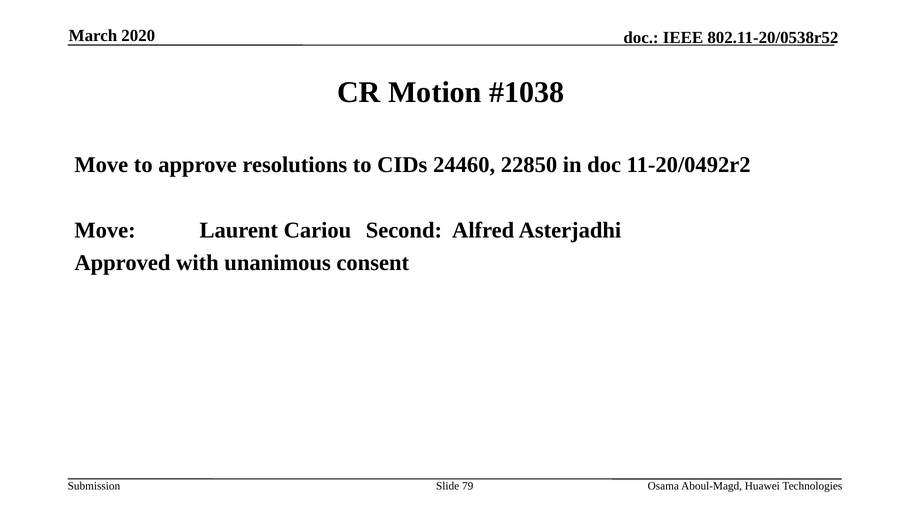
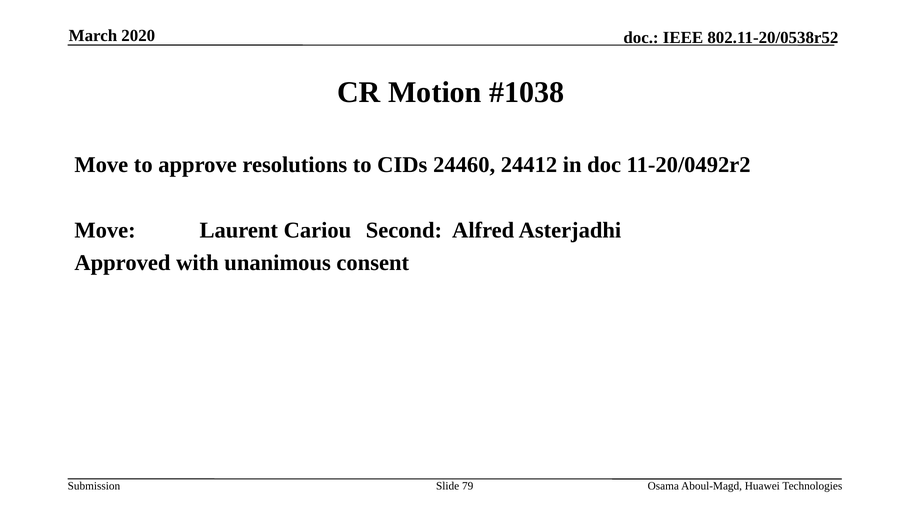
22850: 22850 -> 24412
